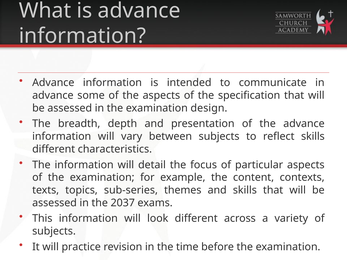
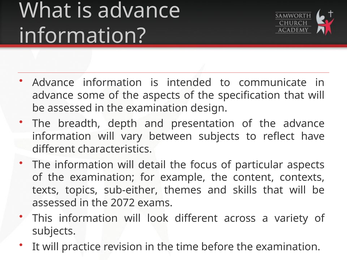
reflect skills: skills -> have
sub-series: sub-series -> sub-either
2037: 2037 -> 2072
